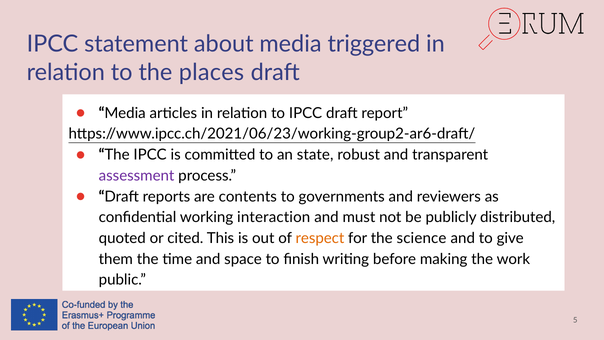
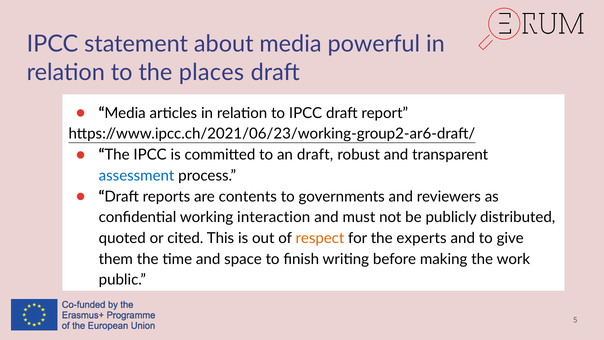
triggered: triggered -> powerful
an state: state -> draft
assessment colour: purple -> blue
science: science -> experts
